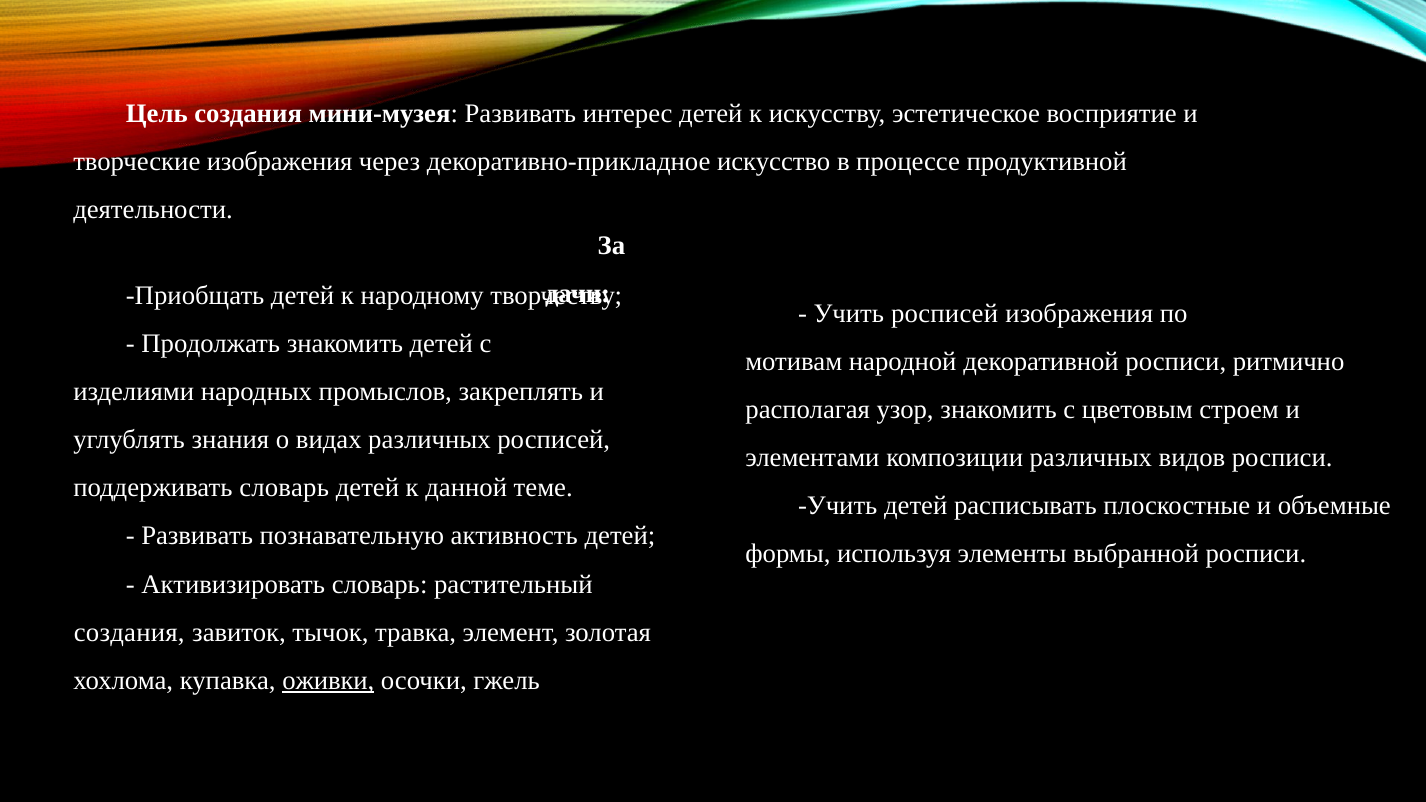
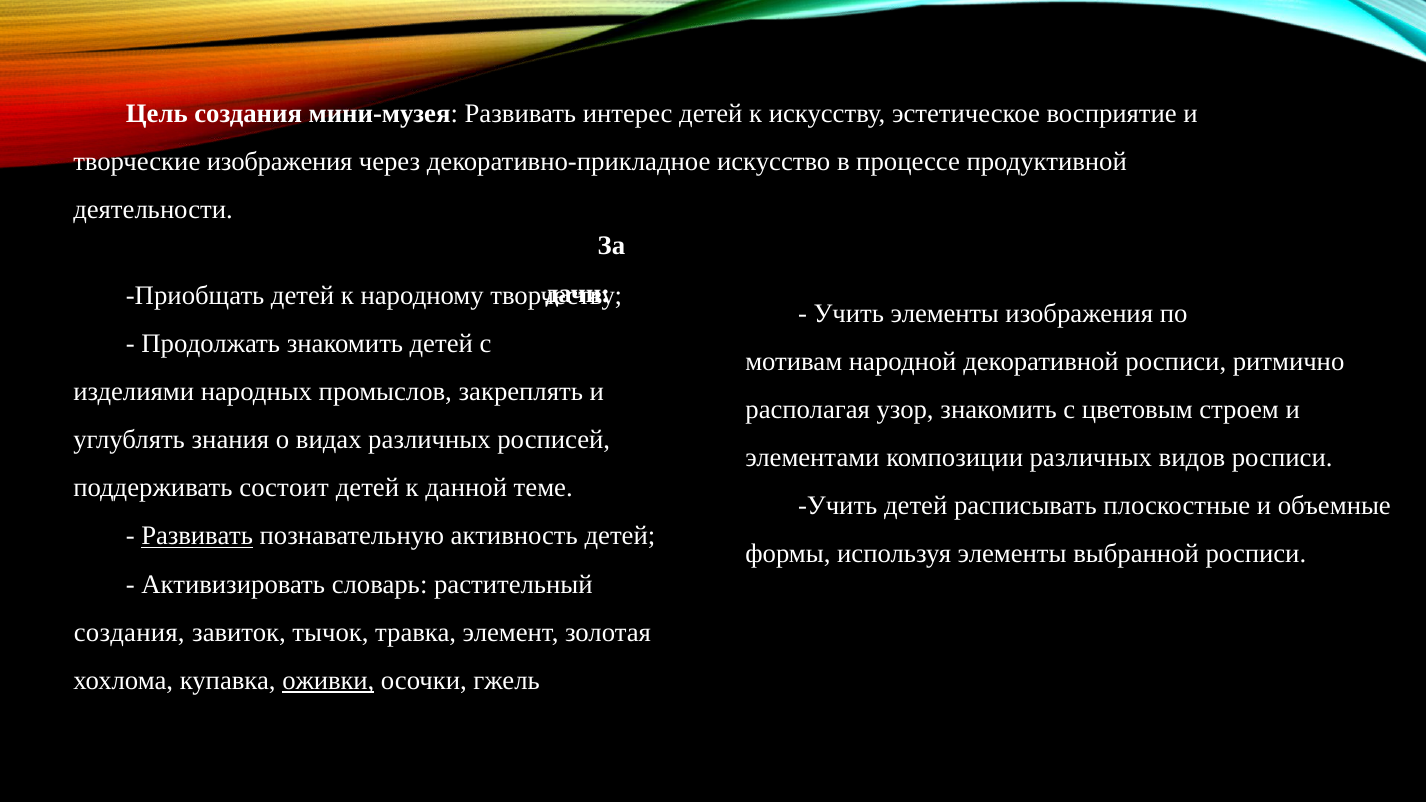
Учить росписей: росписей -> элементы
поддерживать словарь: словарь -> состоит
Развивать at (197, 536) underline: none -> present
